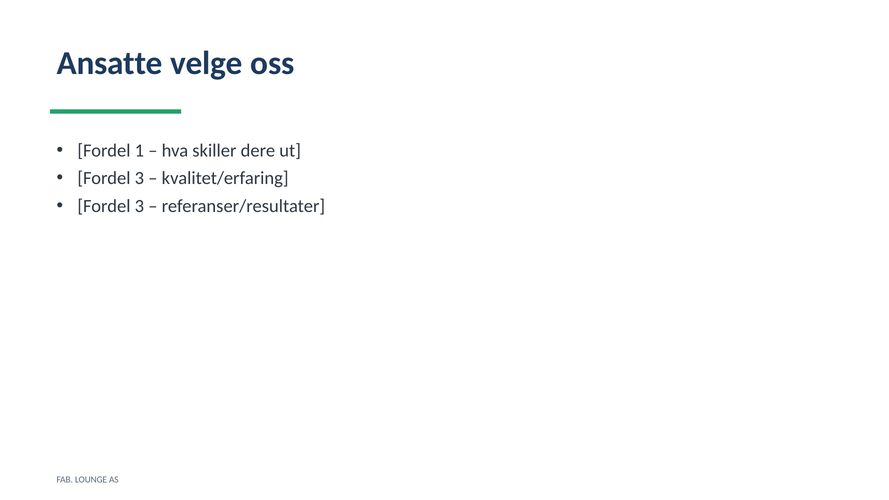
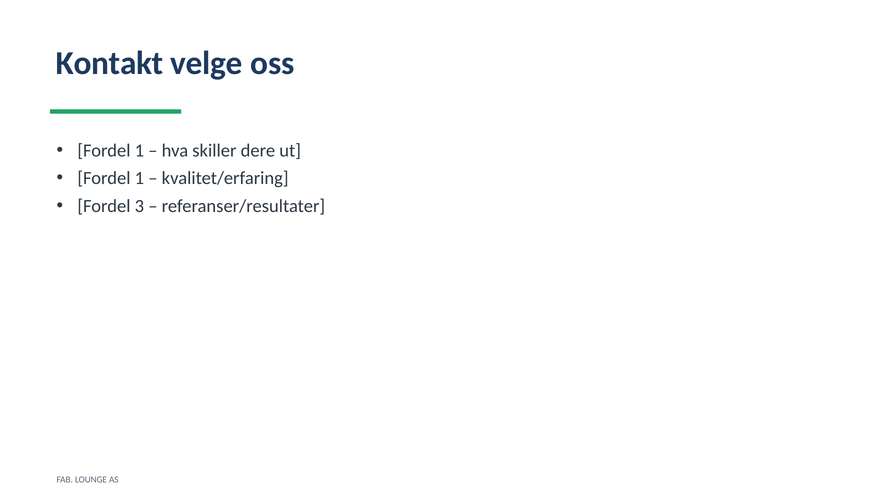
Ansatte: Ansatte -> Kontakt
3 at (139, 178): 3 -> 1
